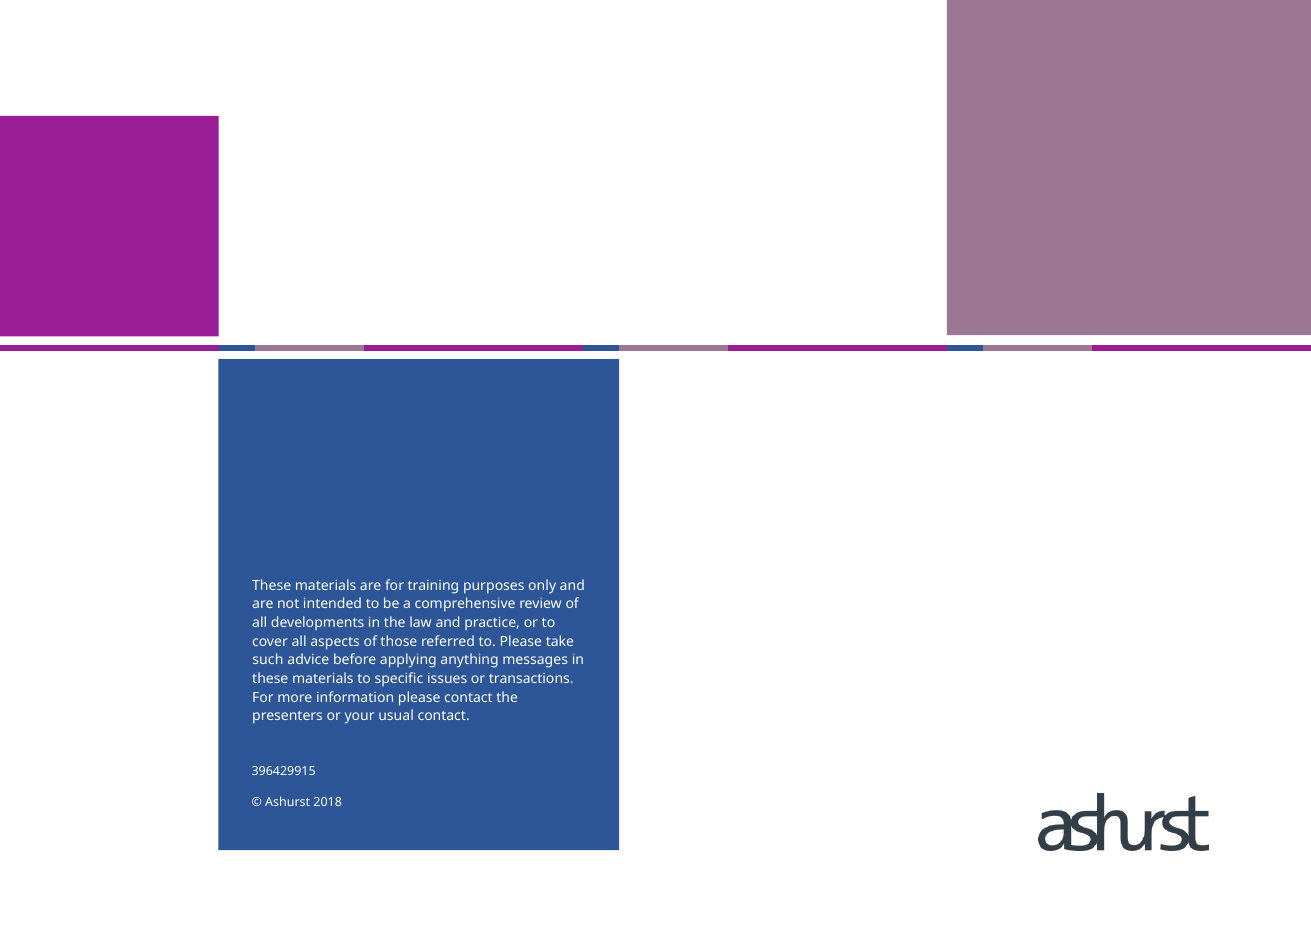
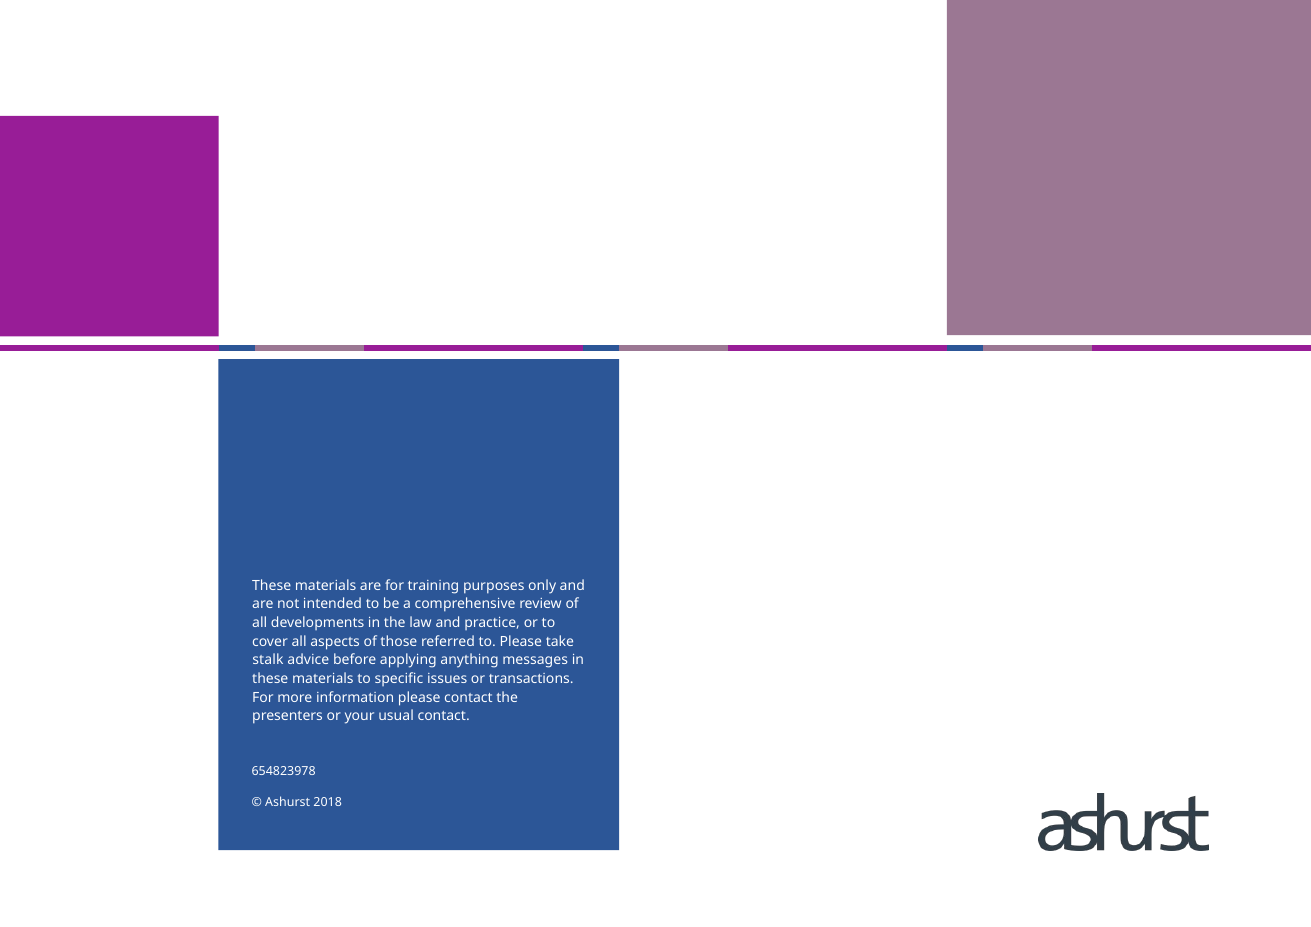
such: such -> stalk
396429915: 396429915 -> 654823978
